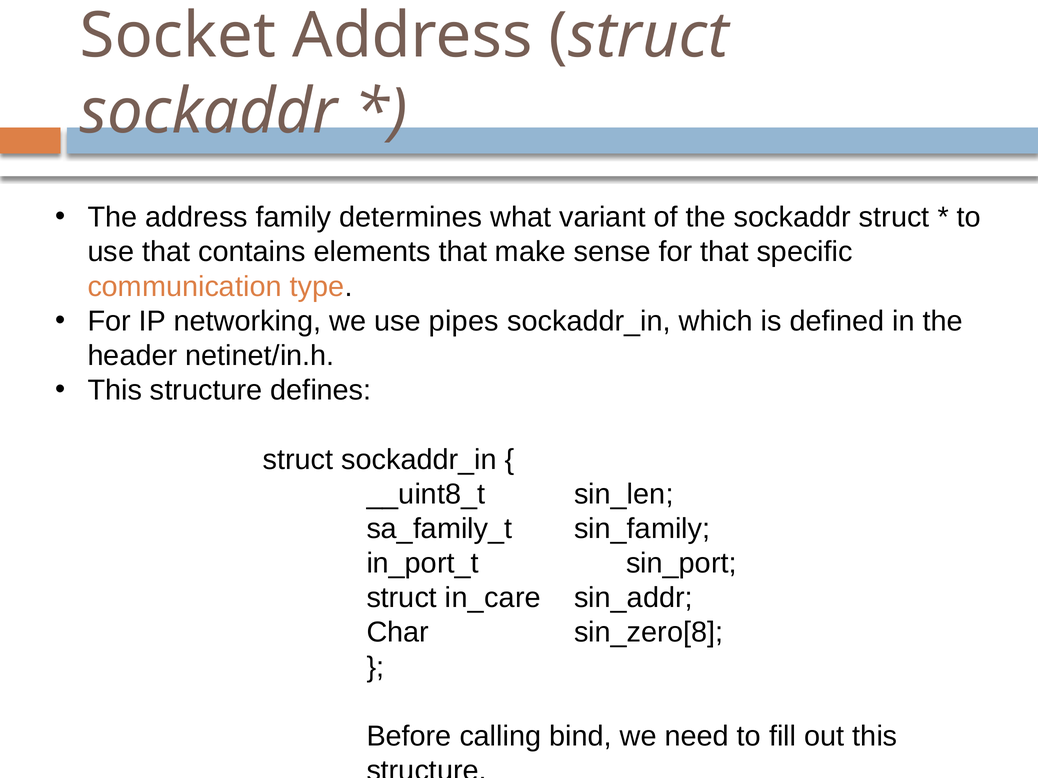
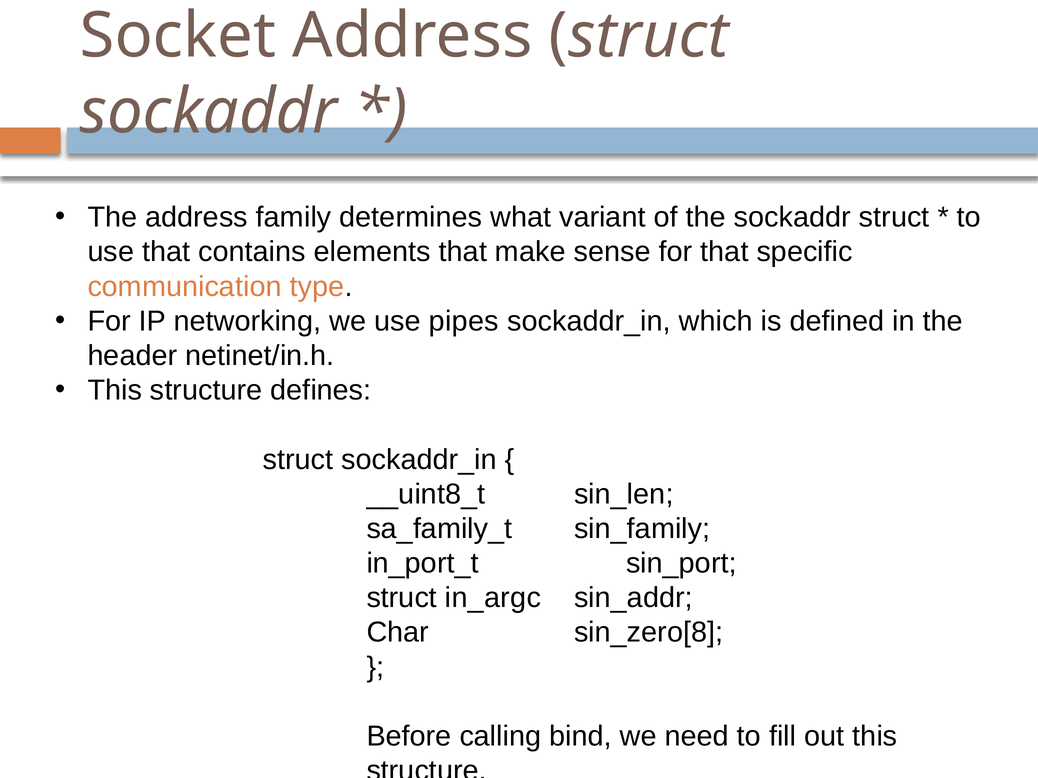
in_care: in_care -> in_argc
